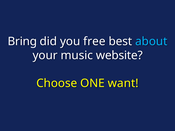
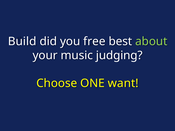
Bring: Bring -> Build
about colour: light blue -> light green
website: website -> judging
